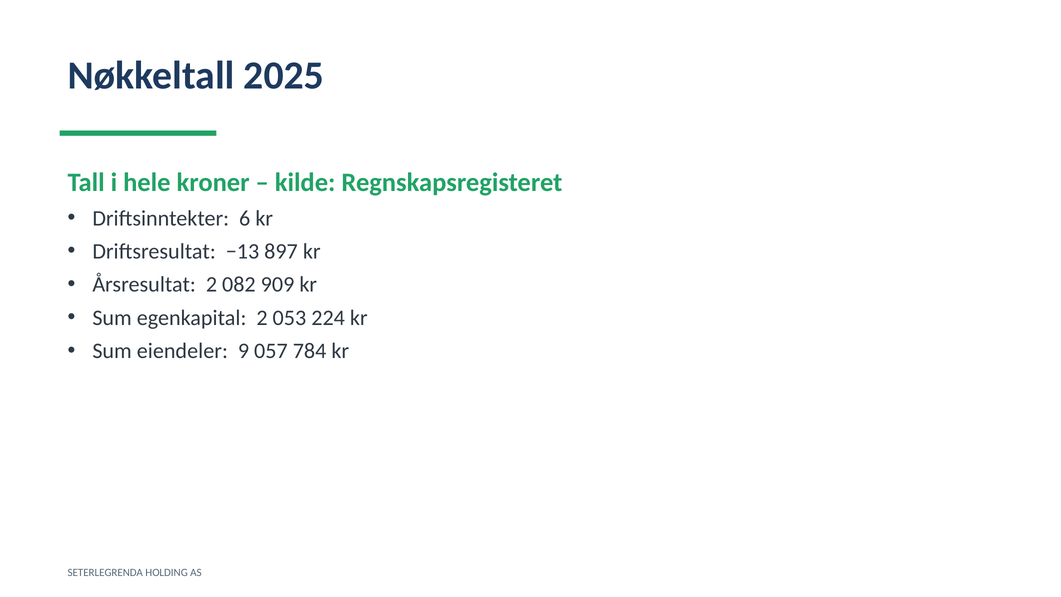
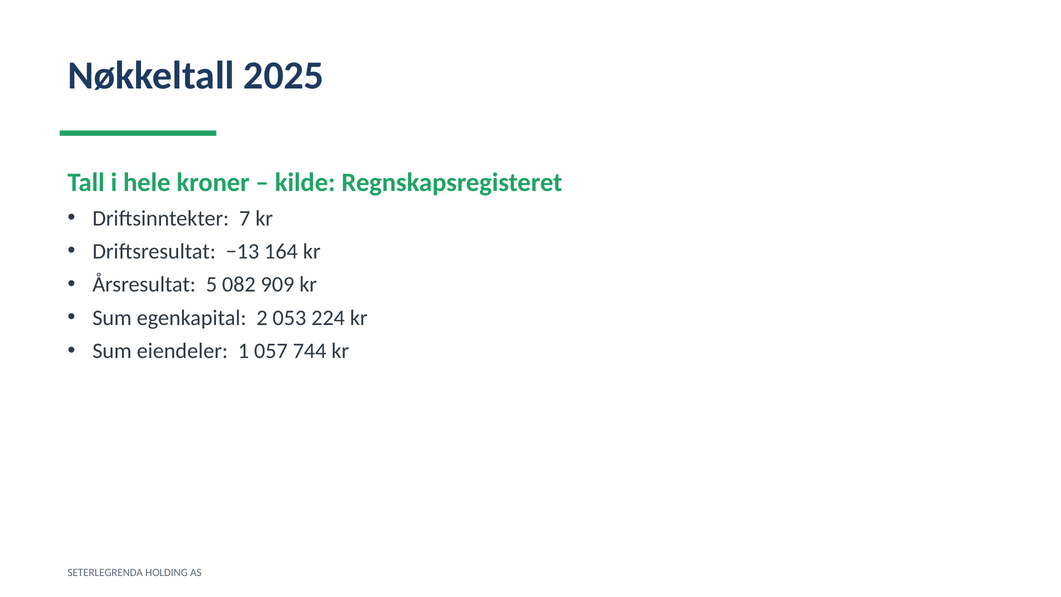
6: 6 -> 7
897: 897 -> 164
Årsresultat 2: 2 -> 5
9: 9 -> 1
784: 784 -> 744
